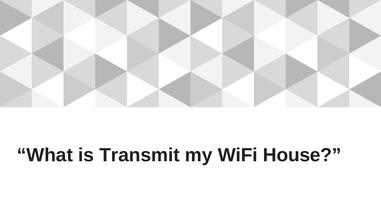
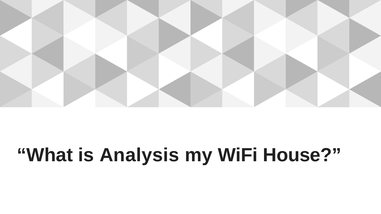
Transmit: Transmit -> Analysis
